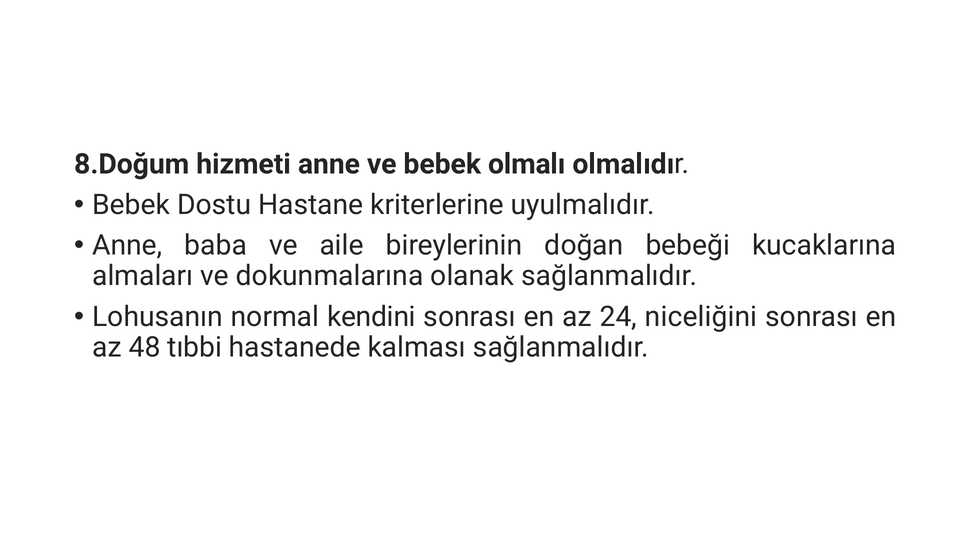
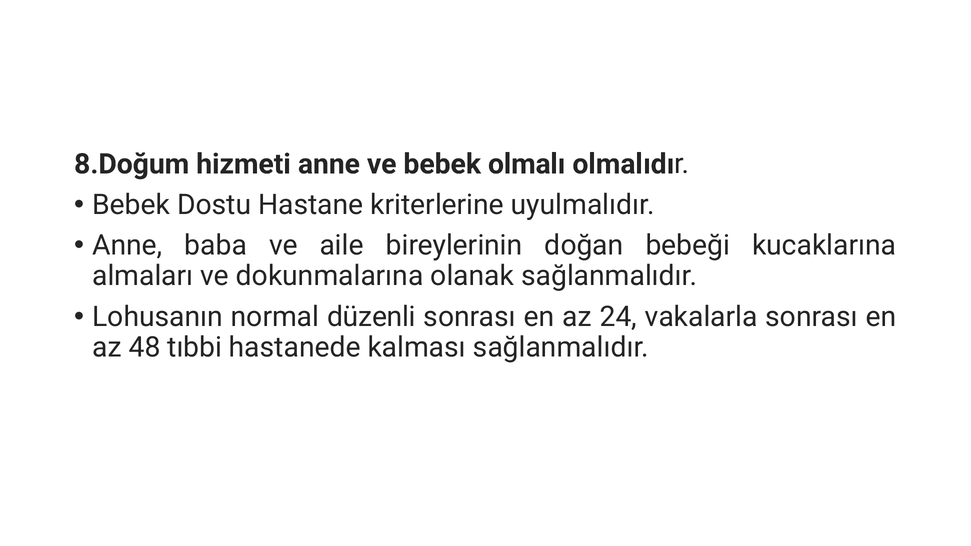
kendini: kendini -> düzenli
niceliğini: niceliğini -> vakalarla
